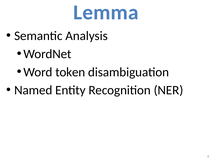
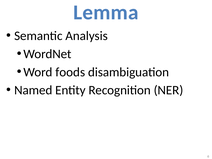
token: token -> foods
